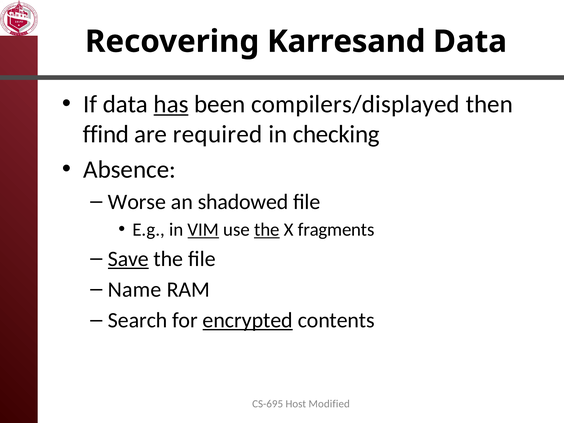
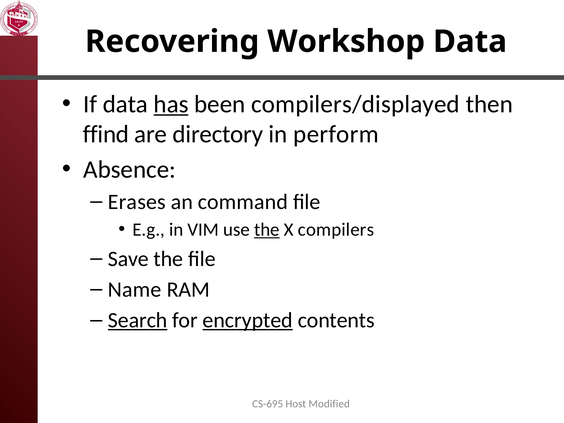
Karresand: Karresand -> Workshop
required: required -> directory
checking: checking -> perform
Worse: Worse -> Erases
shadowed: shadowed -> command
VIM underline: present -> none
fragments: fragments -> compilers
Save underline: present -> none
Search underline: none -> present
